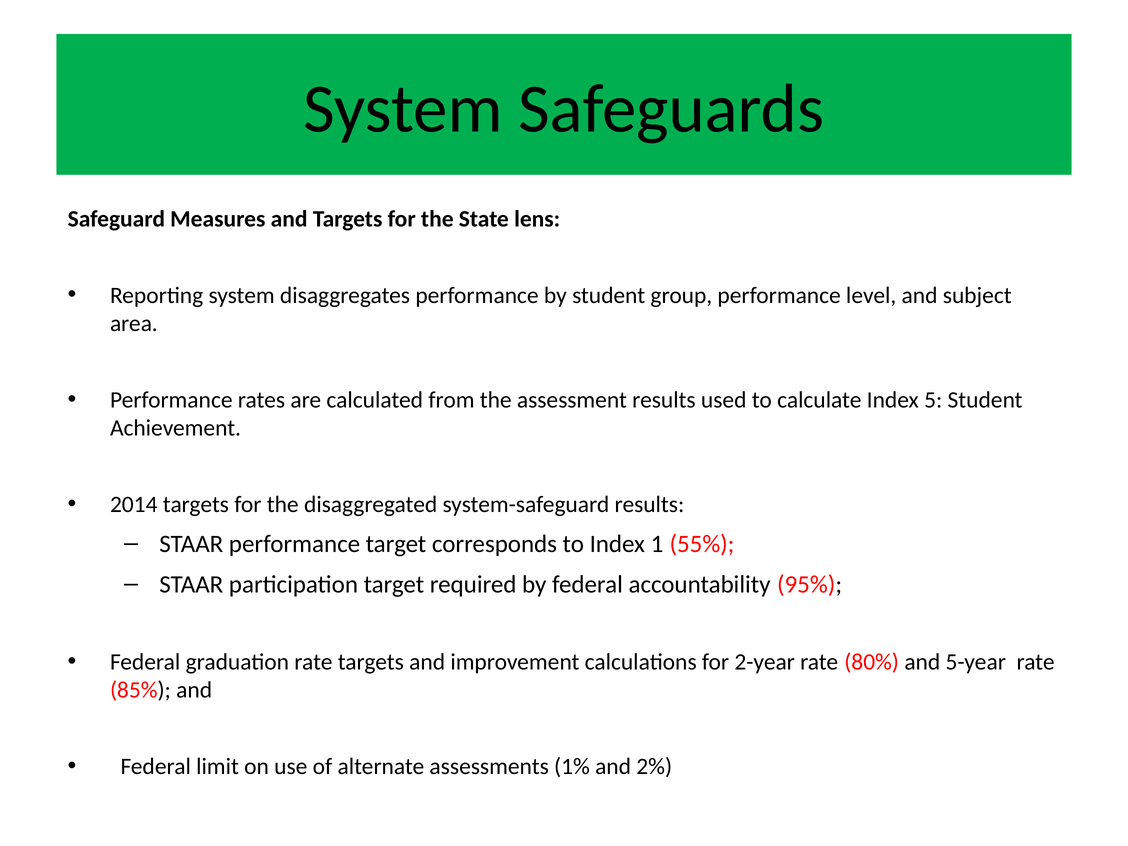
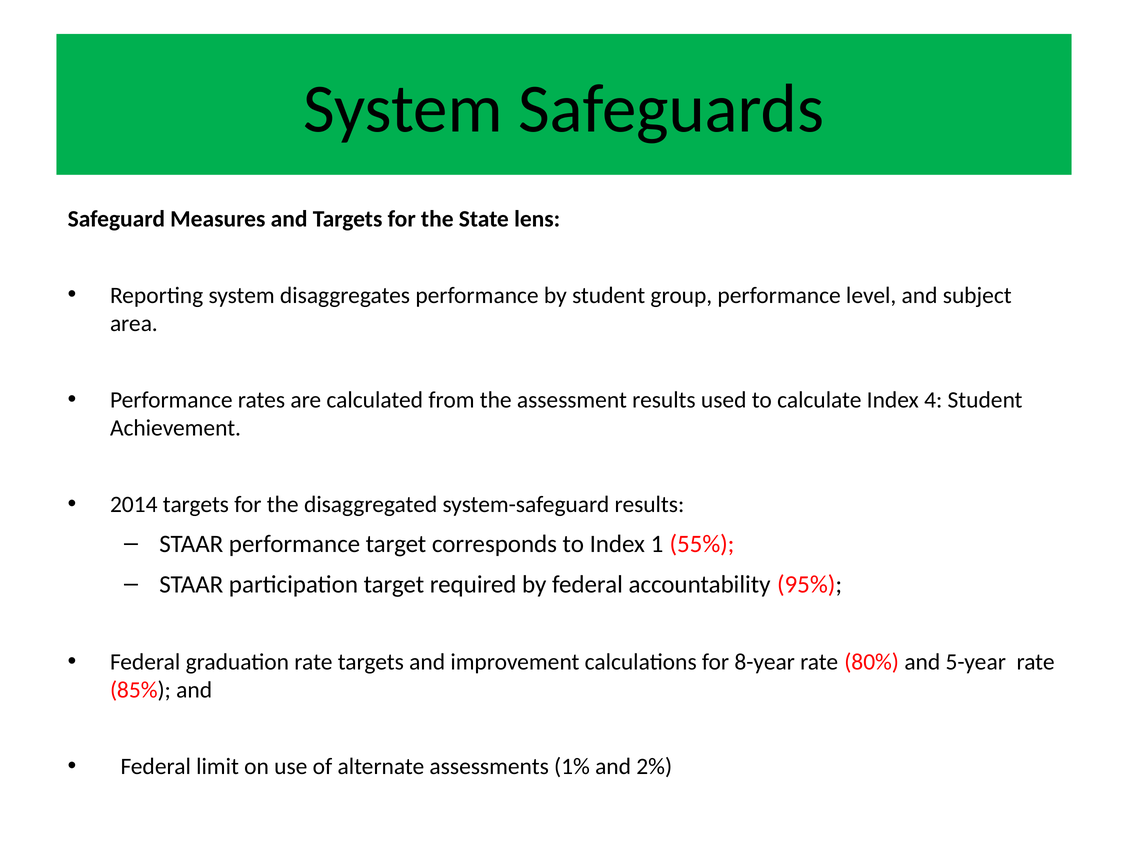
5: 5 -> 4
2-year: 2-year -> 8-year
